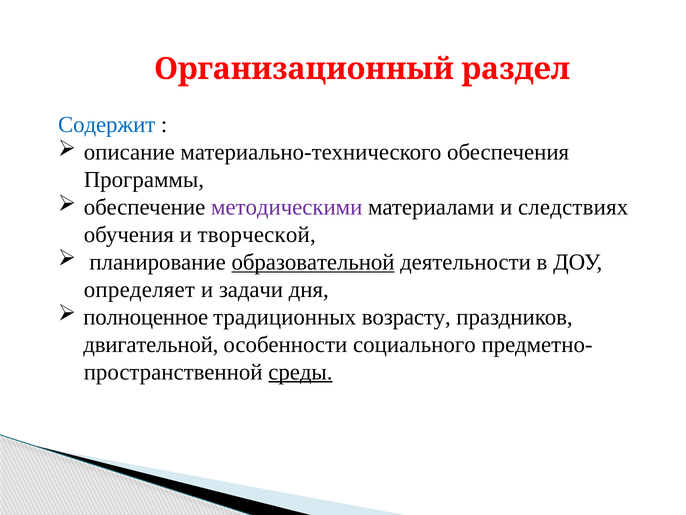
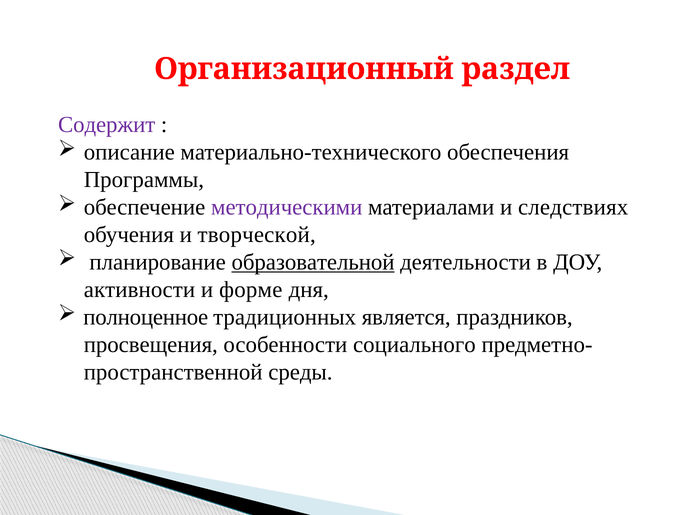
Содержит colour: blue -> purple
определяет: определяет -> активности
задачи: задачи -> форме
возрасту: возрасту -> является
двигательной: двигательной -> просвещения
среды underline: present -> none
